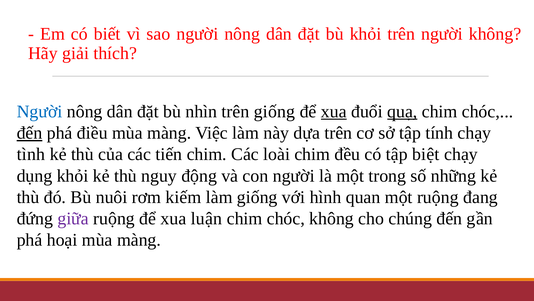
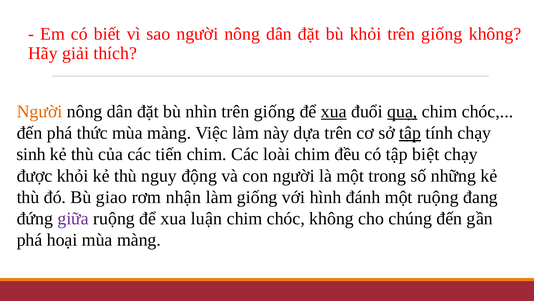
người at (442, 34): người -> giống
Người at (40, 111) colour: blue -> orange
đến at (30, 133) underline: present -> none
điều: điều -> thức
tập at (410, 133) underline: none -> present
tình: tình -> sinh
dụng: dụng -> được
nuôi: nuôi -> giao
kiếm: kiếm -> nhận
quan: quan -> đánh
